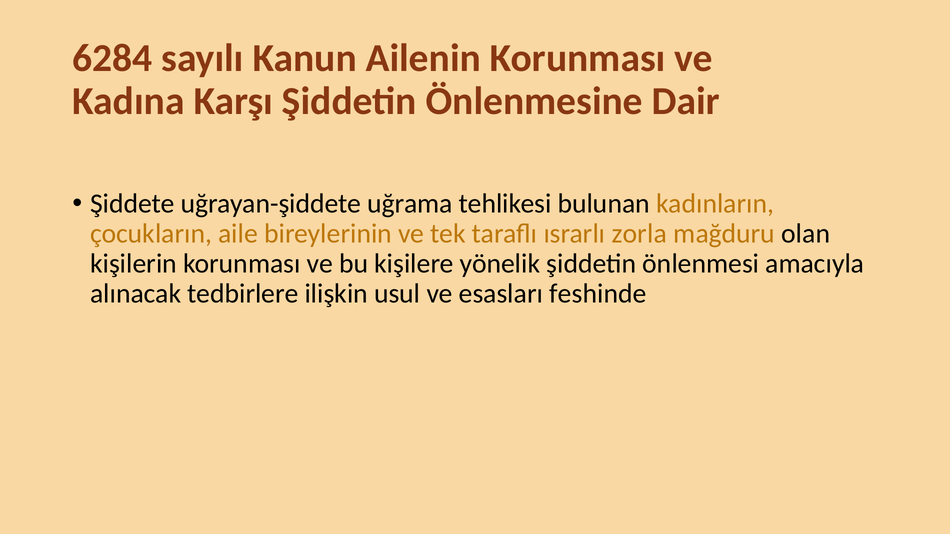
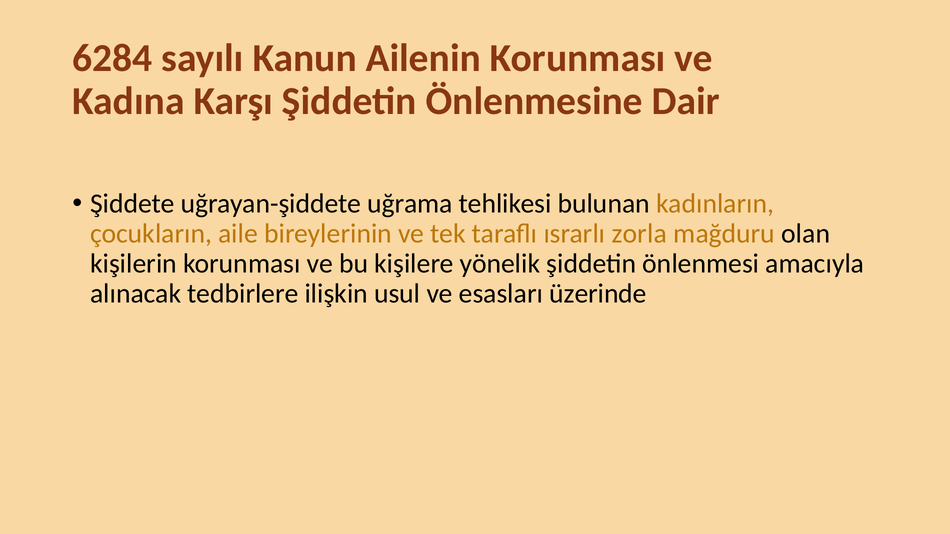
feshinde: feshinde -> üzerinde
